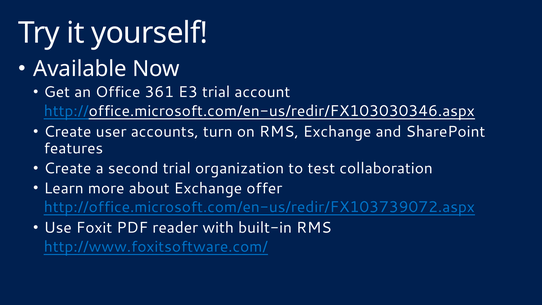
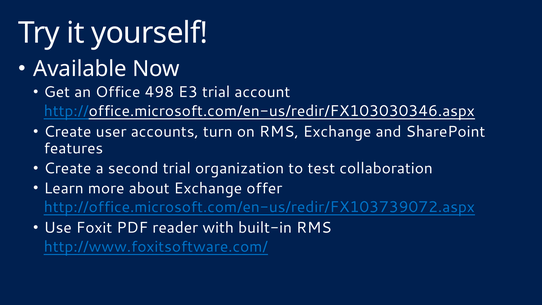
361: 361 -> 498
